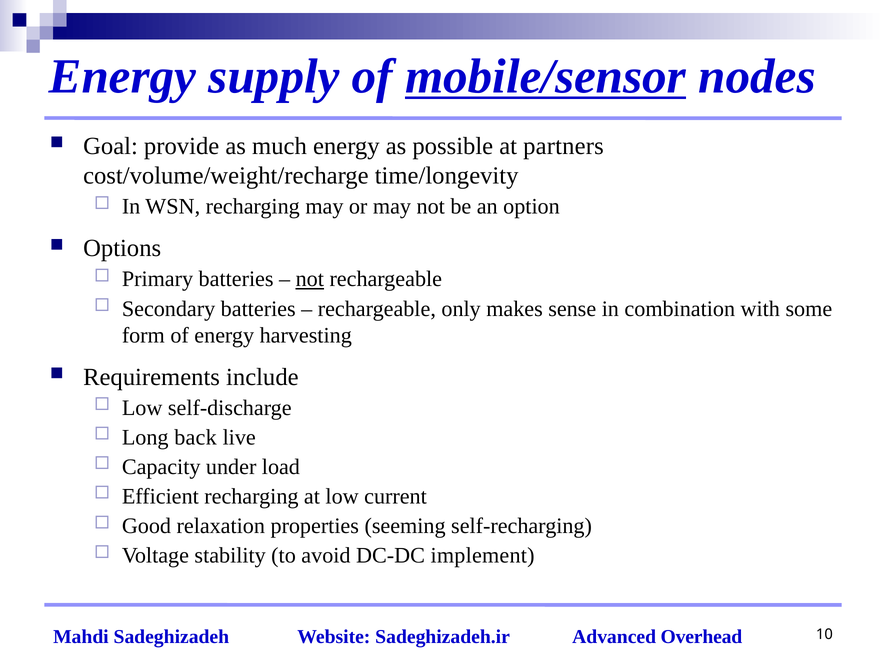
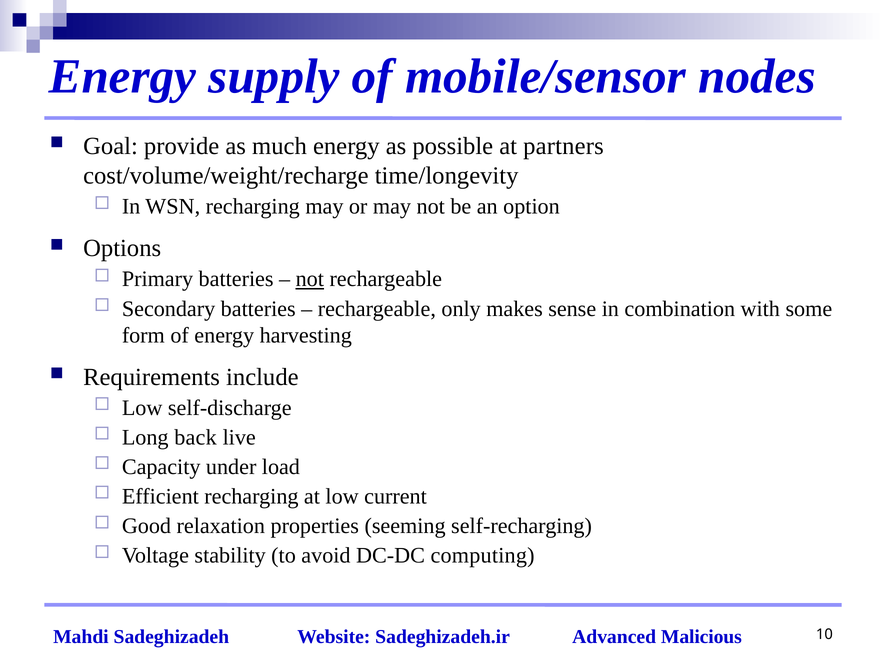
mobile/sensor underline: present -> none
implement: implement -> computing
Overhead: Overhead -> Malicious
